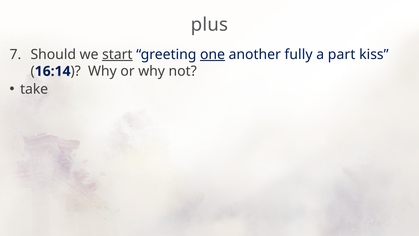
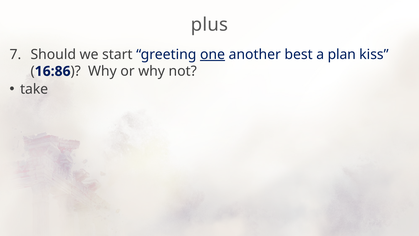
start underline: present -> none
fully: fully -> best
part: part -> plan
16:14: 16:14 -> 16:86
